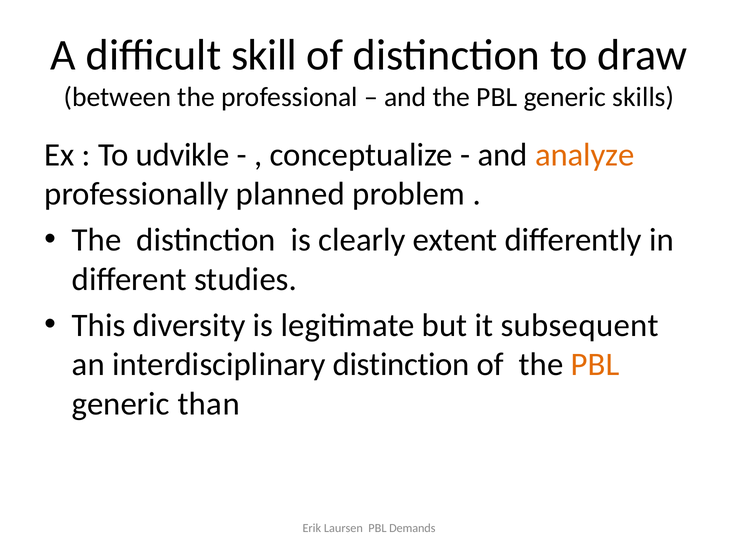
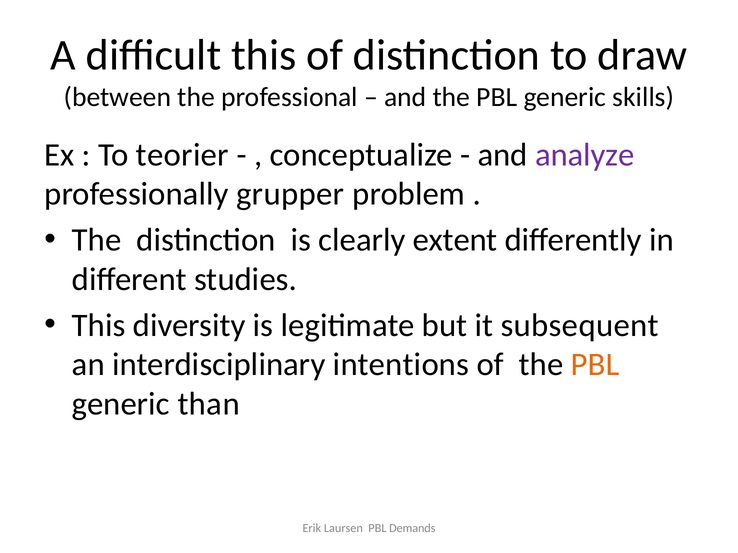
difficult skill: skill -> this
udvikle: udvikle -> teorier
analyze colour: orange -> purple
planned: planned -> grupper
interdisciplinary distinction: distinction -> intentions
